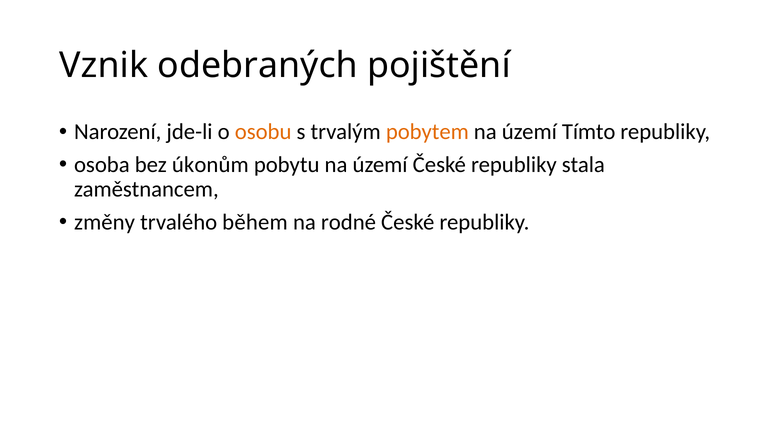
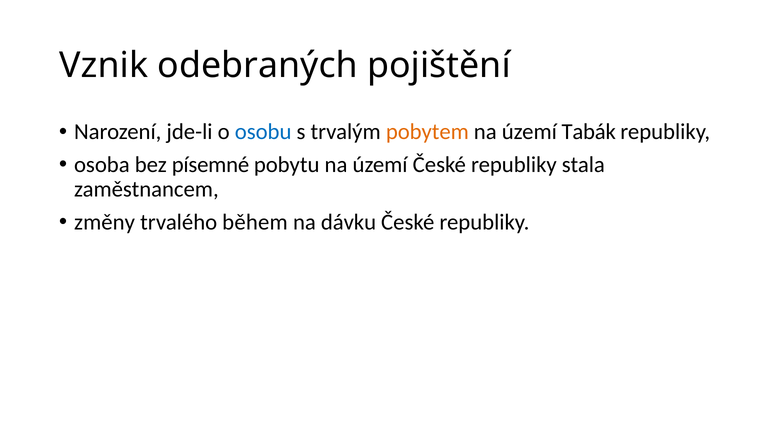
osobu colour: orange -> blue
Tímto: Tímto -> Tabák
úkonům: úkonům -> písemné
rodné: rodné -> dávku
